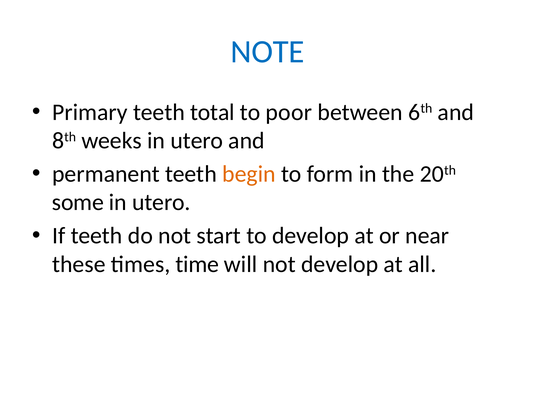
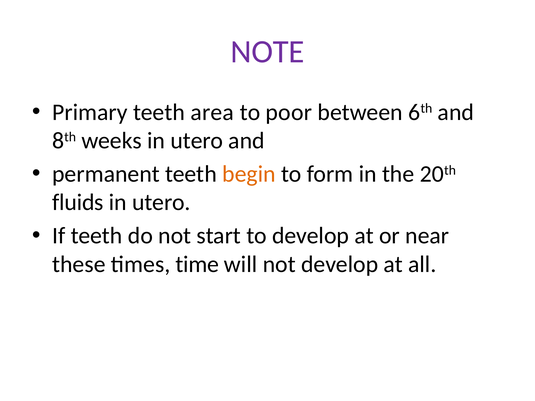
NOTE colour: blue -> purple
total: total -> area
some: some -> fluids
